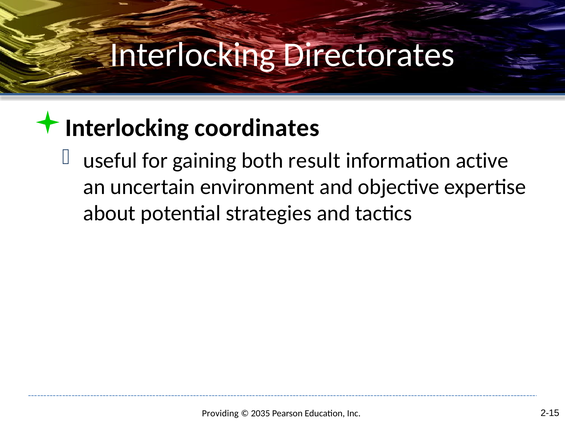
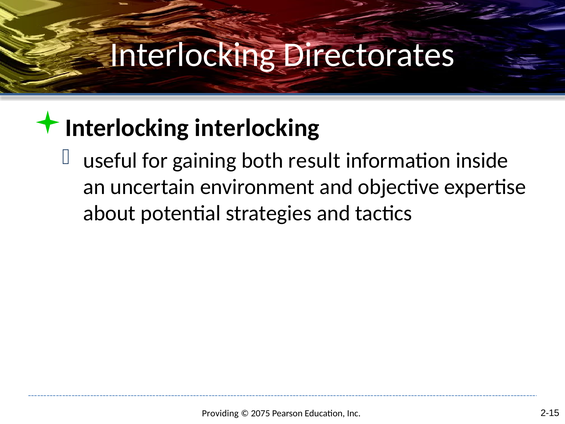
Interlocking coordinates: coordinates -> interlocking
active: active -> inside
2035: 2035 -> 2075
